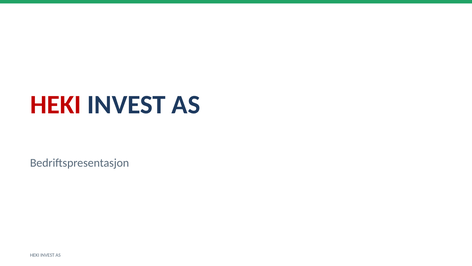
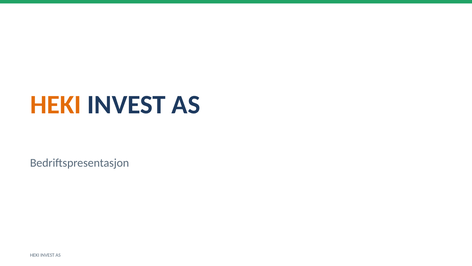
HEKI at (56, 105) colour: red -> orange
